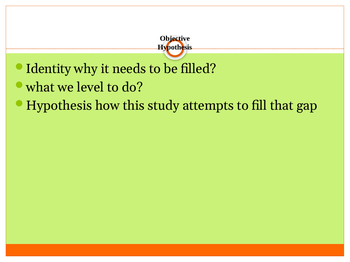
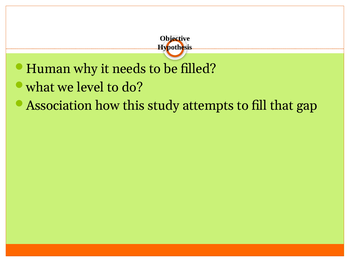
Identity: Identity -> Human
Hypothesis at (59, 106): Hypothesis -> Association
